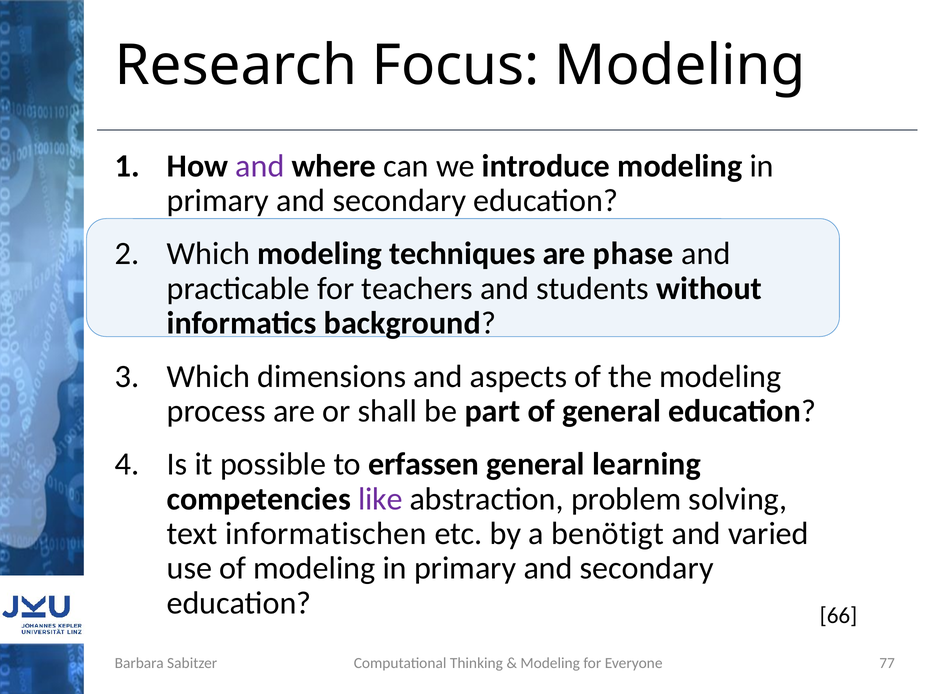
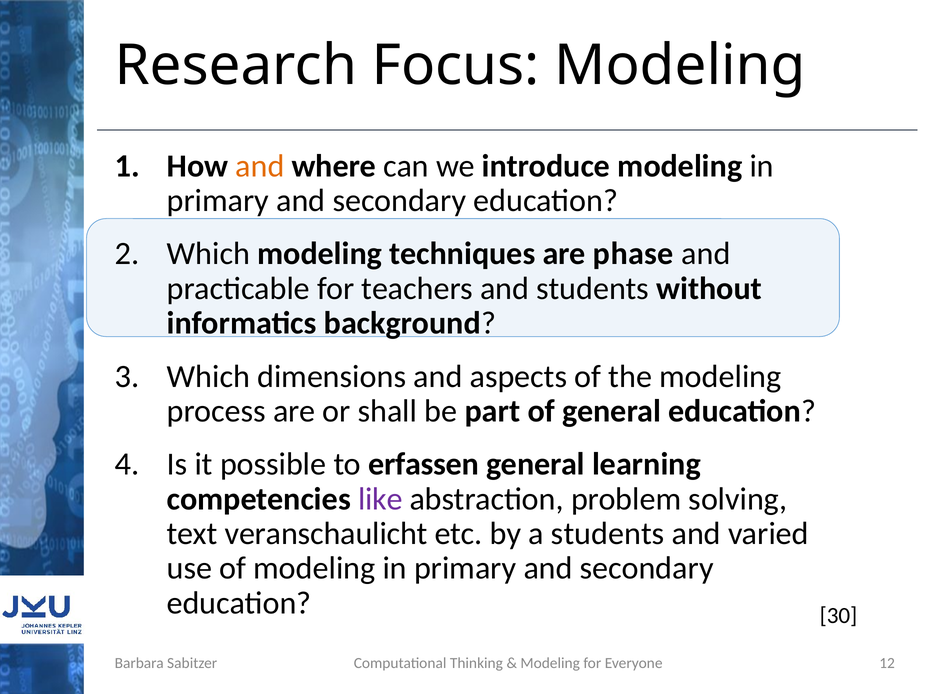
and at (260, 166) colour: purple -> orange
informatischen: informatischen -> veranschaulicht
a benötigt: benötigt -> students
66: 66 -> 30
77: 77 -> 12
